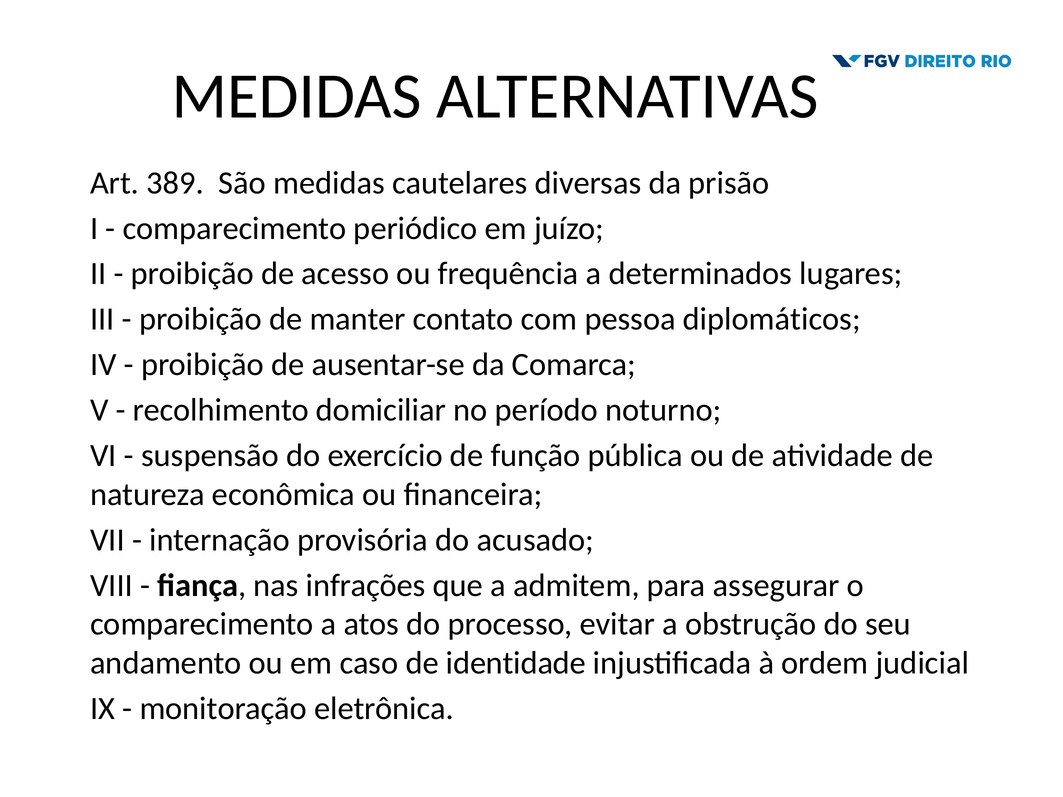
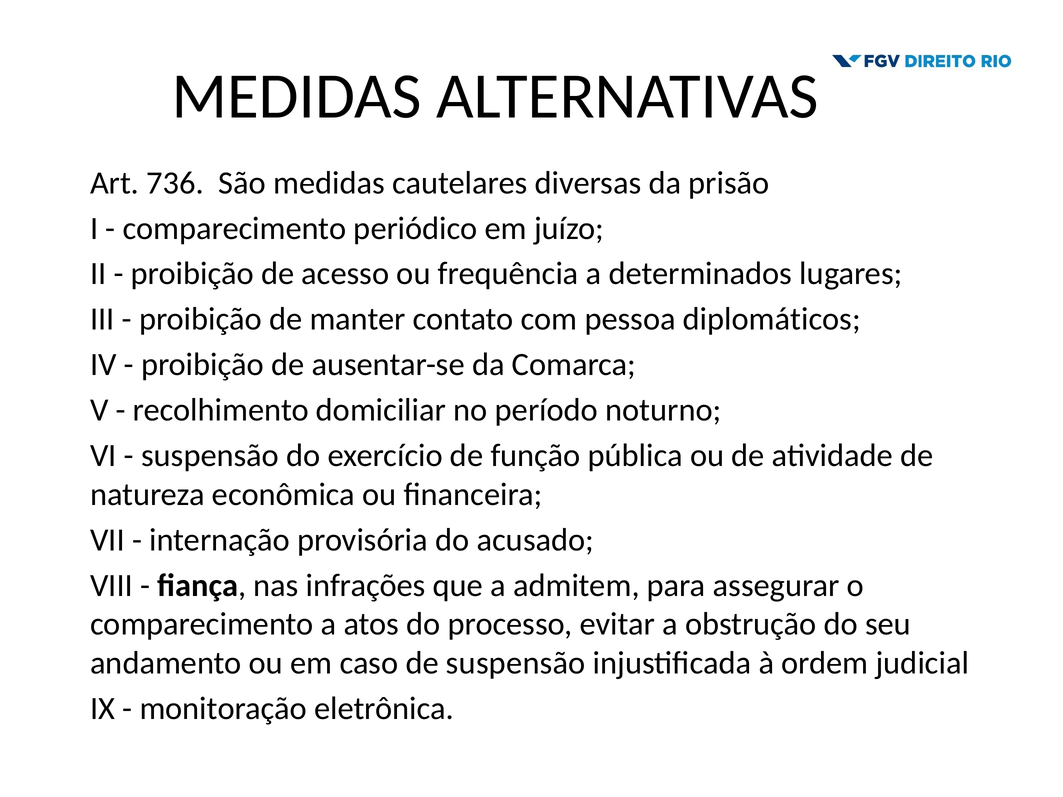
389: 389 -> 736
de identidade: identidade -> suspensão
